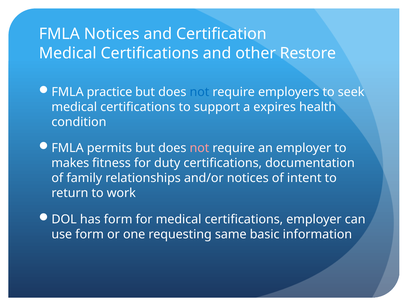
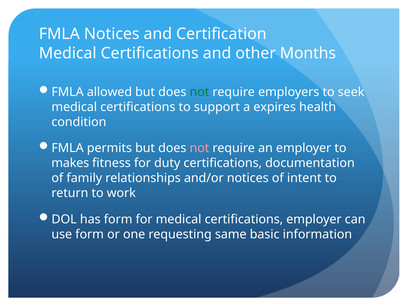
Restore: Restore -> Months
practice: practice -> allowed
not at (199, 92) colour: blue -> green
